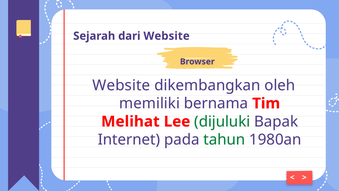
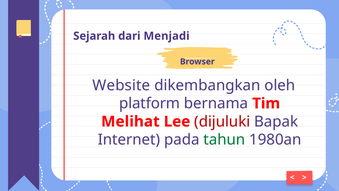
dari Website: Website -> Menjadi
memiliki: memiliki -> platform
dijuluki colour: green -> red
